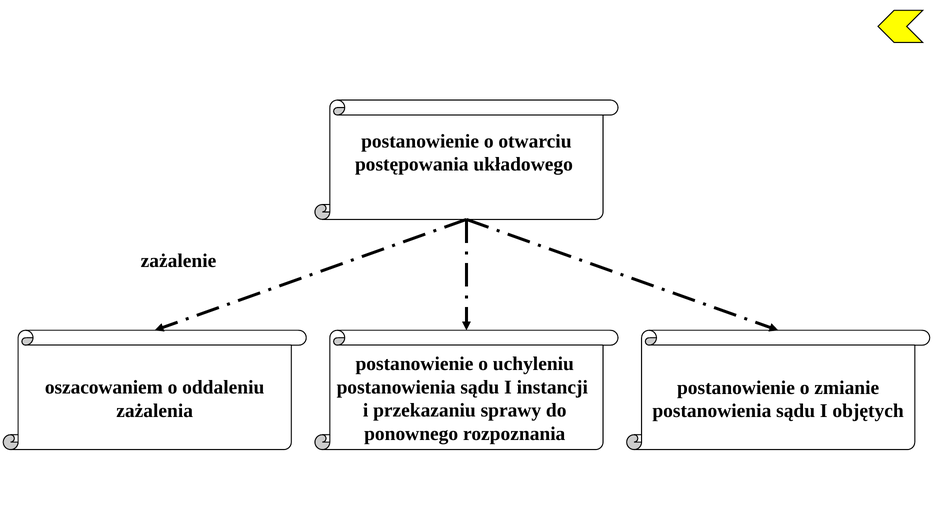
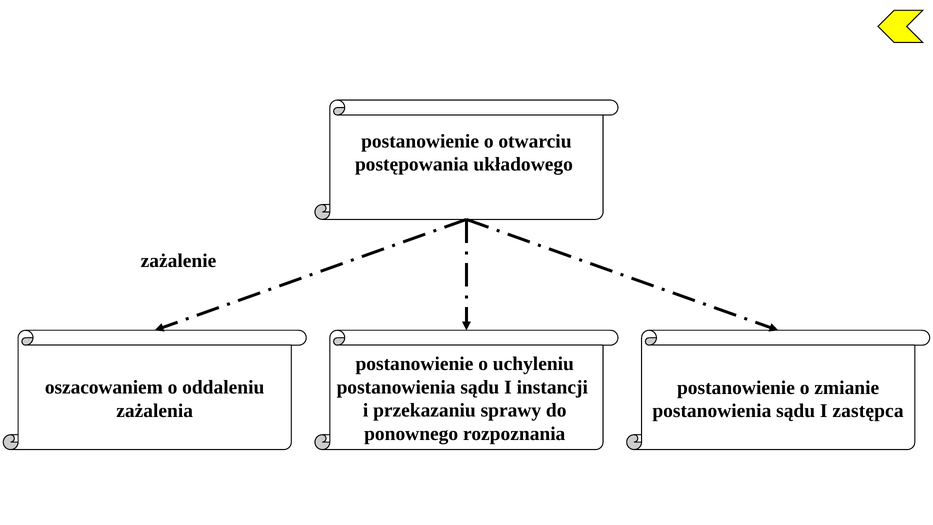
objętych: objętych -> zastępca
